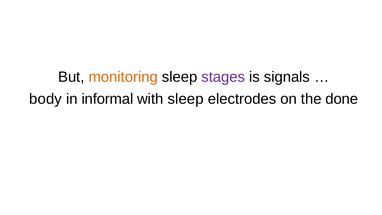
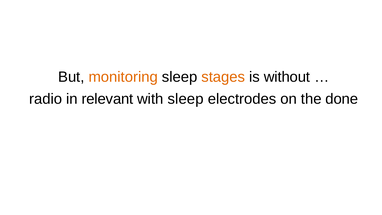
stages colour: purple -> orange
signals: signals -> without
body: body -> radio
informal: informal -> relevant
